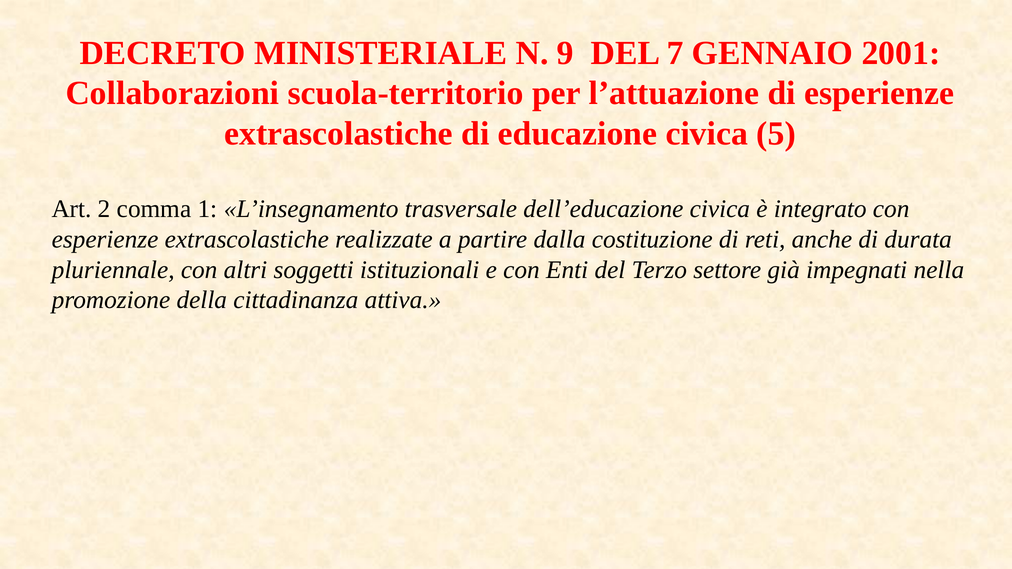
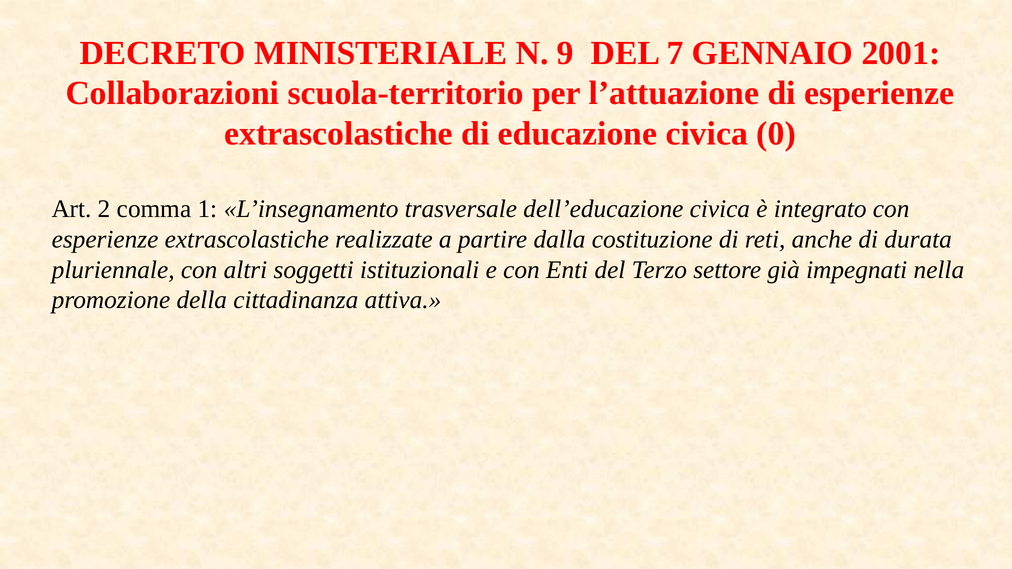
5: 5 -> 0
